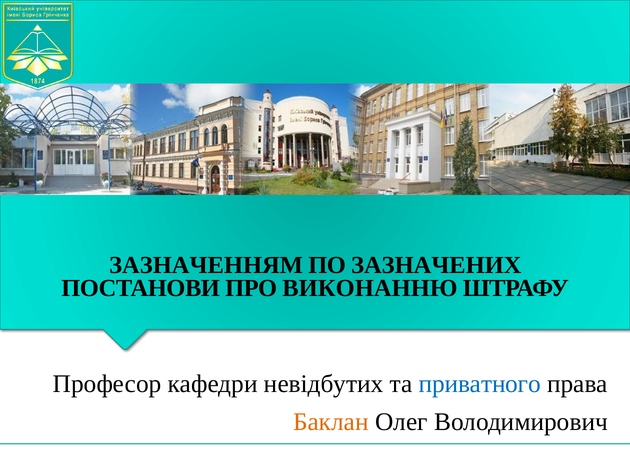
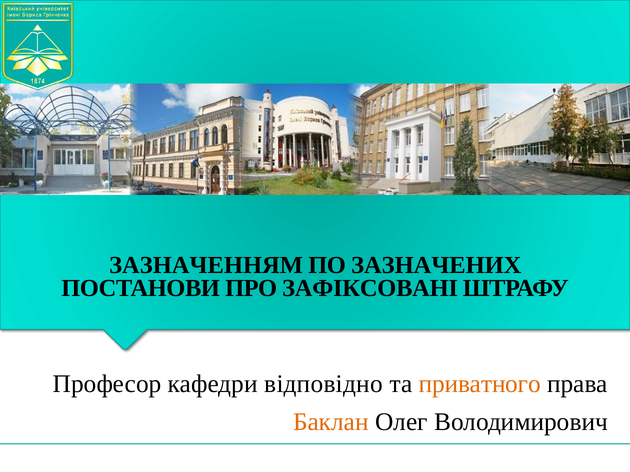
ВИКОНАННЮ: ВИКОНАННЮ -> ЗАФІКСОВАНІ
невідбутих: невідбутих -> відповідно
приватного colour: blue -> orange
